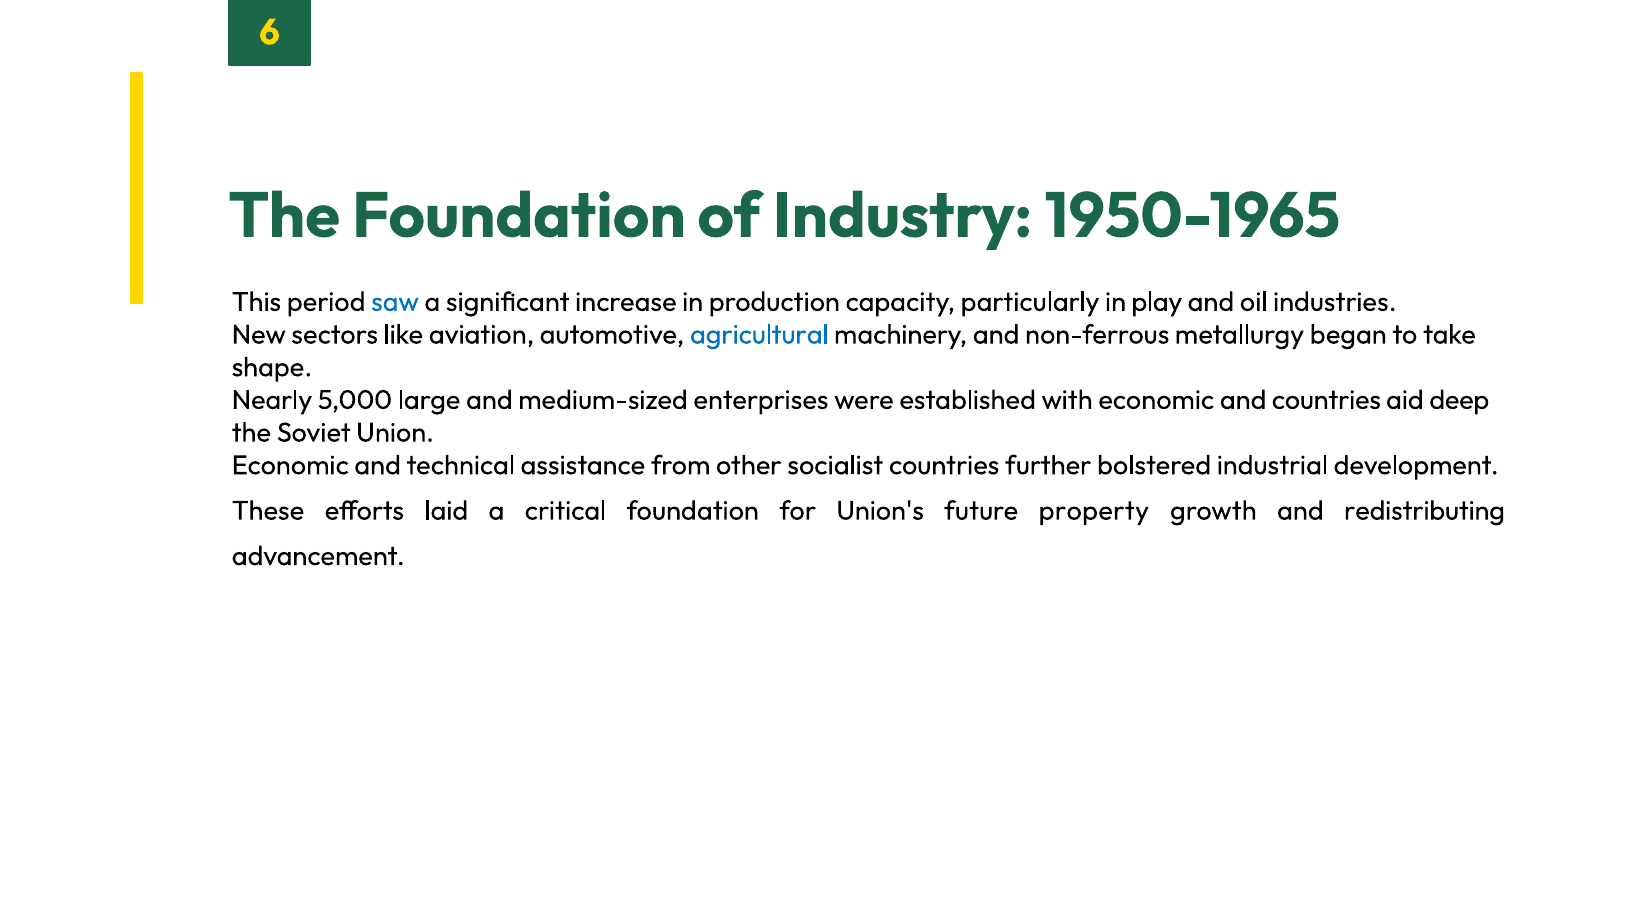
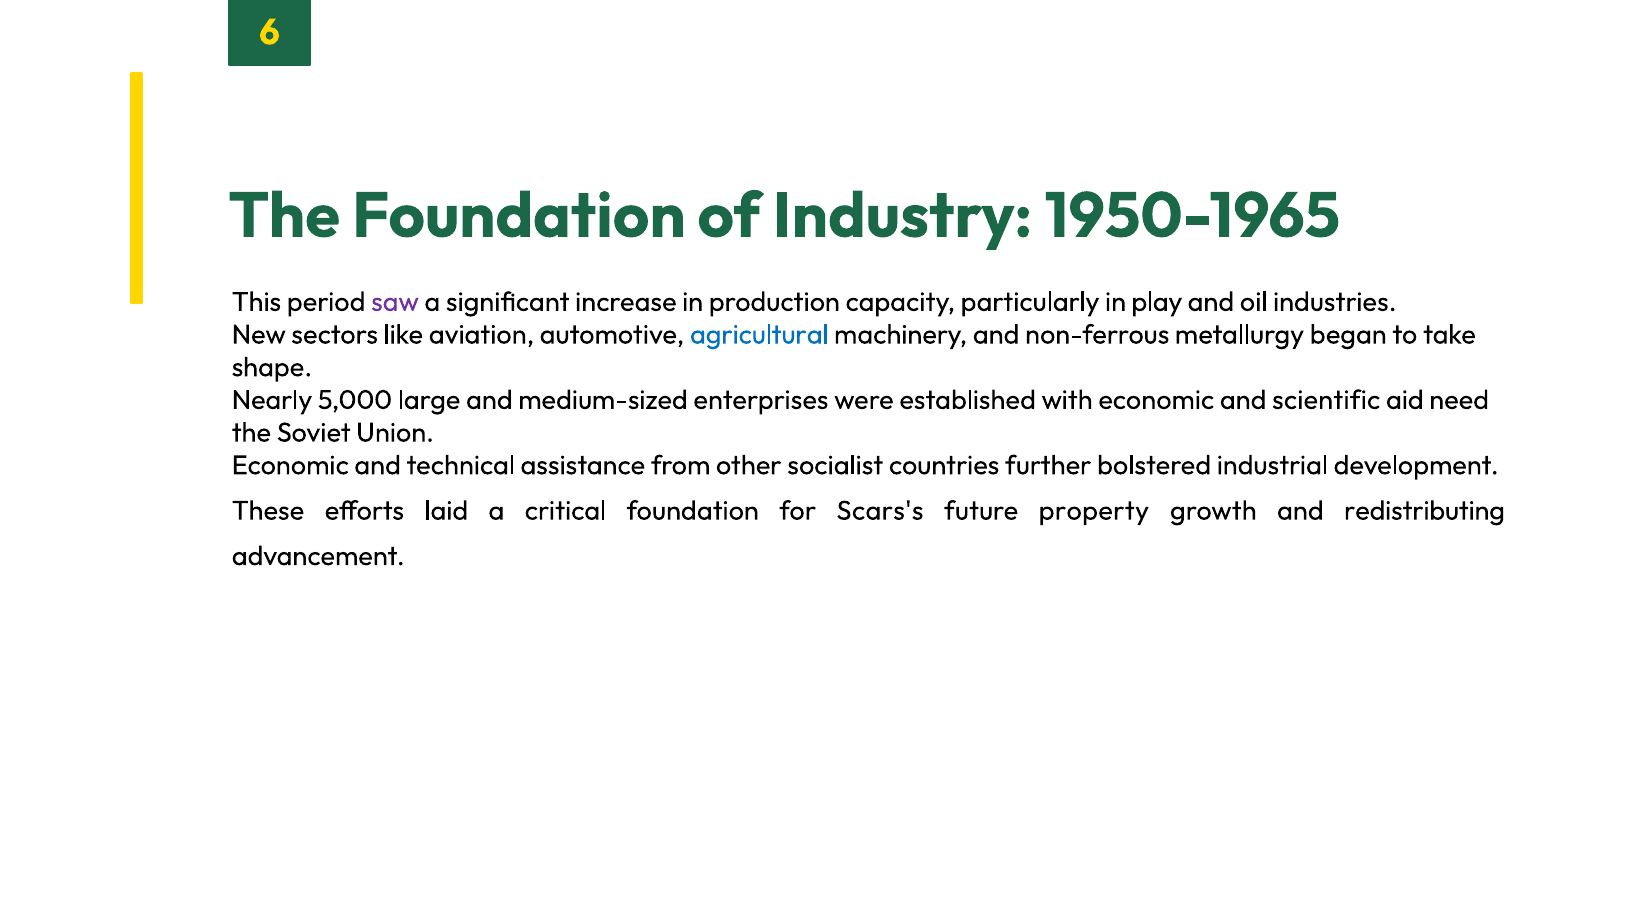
saw colour: blue -> purple
and countries: countries -> scientific
deep: deep -> need
Union's: Union's -> Scars's
